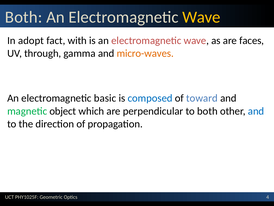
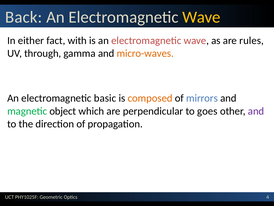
Both at (24, 17): Both -> Back
adopt: adopt -> either
faces: faces -> rules
composed colour: blue -> orange
toward: toward -> mirrors
to both: both -> goes
and at (256, 111) colour: blue -> purple
